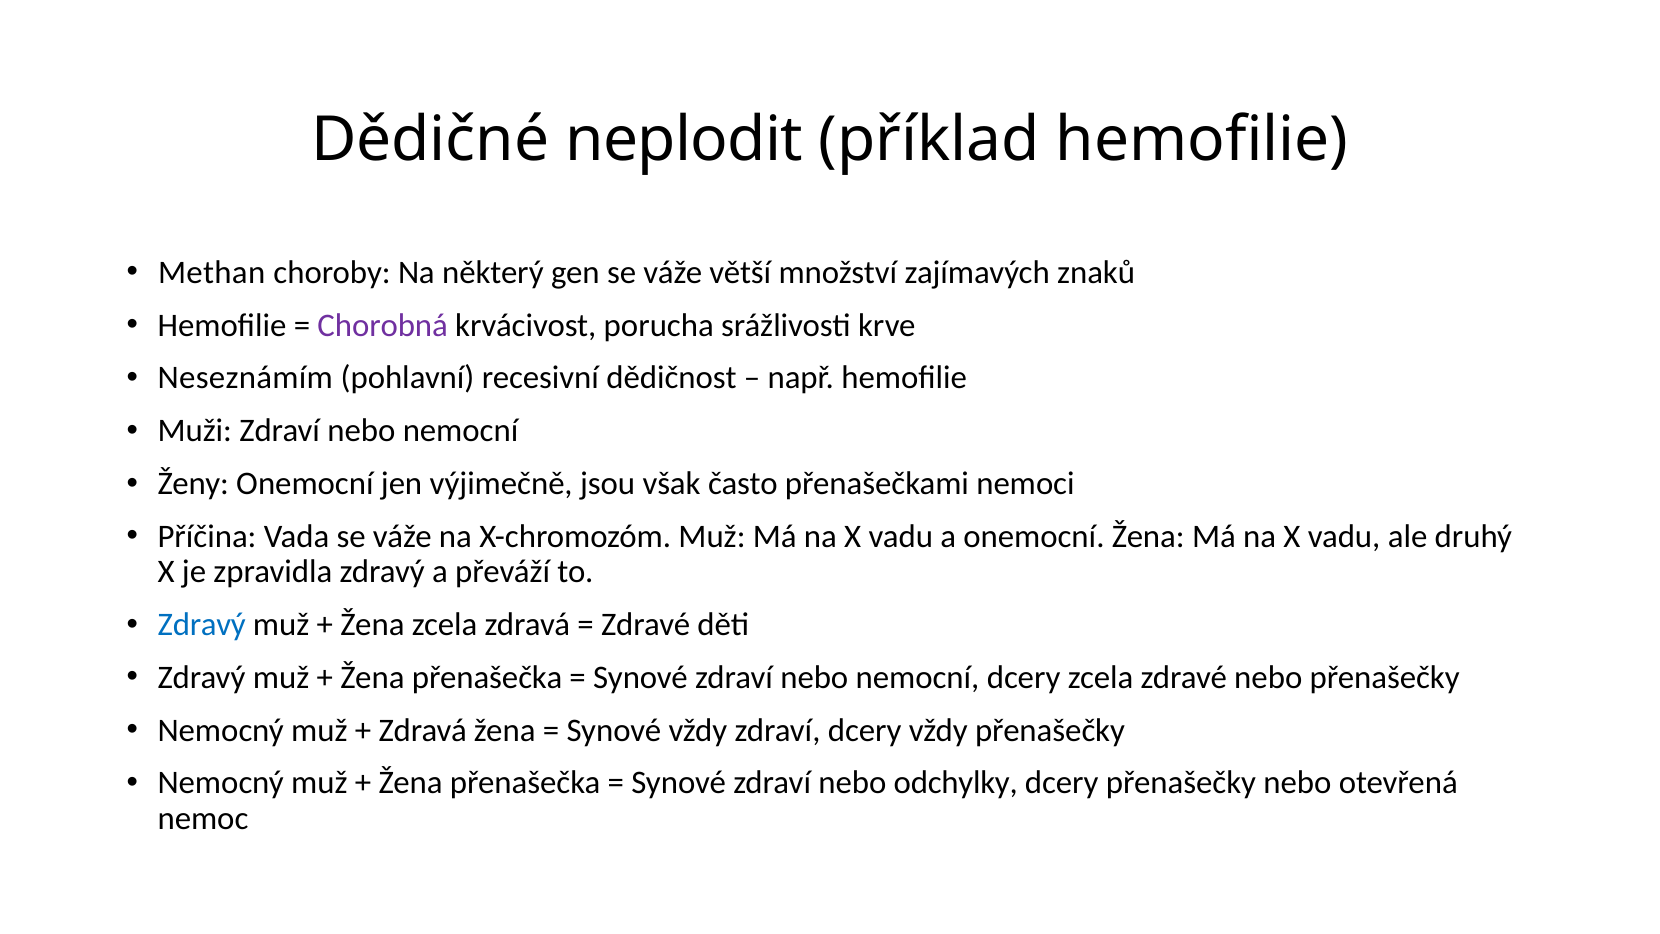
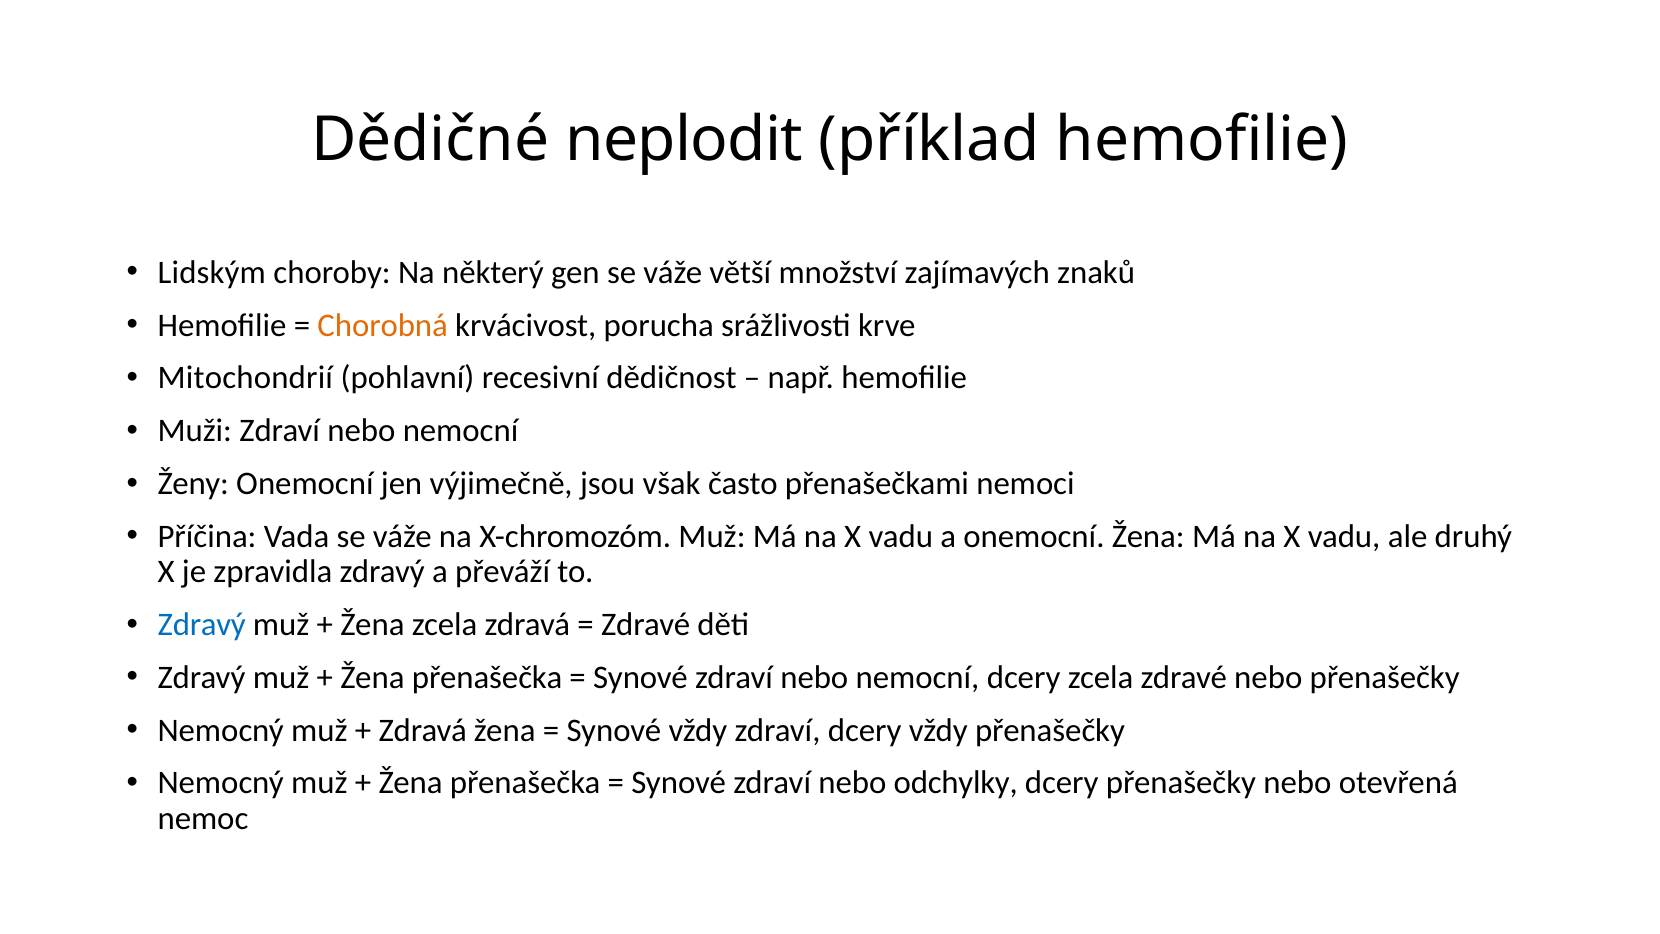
Methan: Methan -> Lidským
Chorobná colour: purple -> orange
Neseznámím: Neseznámím -> Mitochondrií
